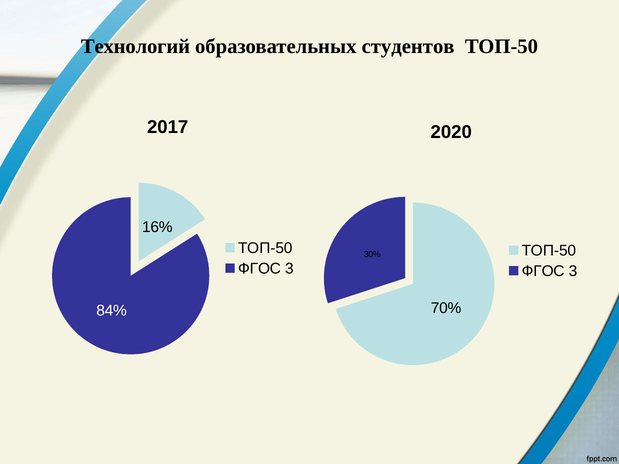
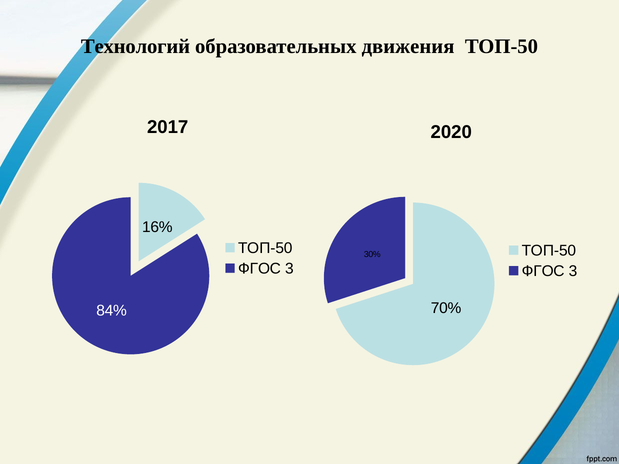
студентов: студентов -> движения
